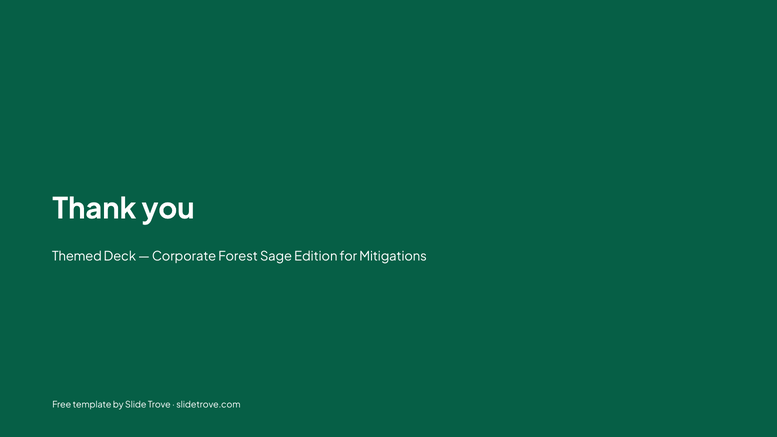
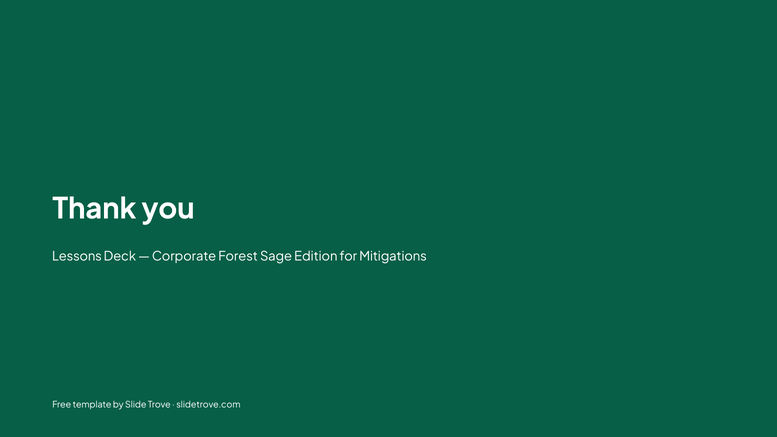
Themed: Themed -> Lessons
